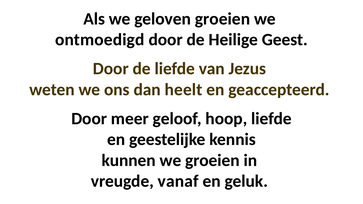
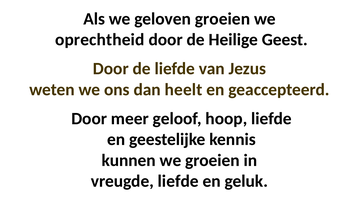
ontmoedigd: ontmoedigd -> oprechtheid
vreugde vanaf: vanaf -> liefde
